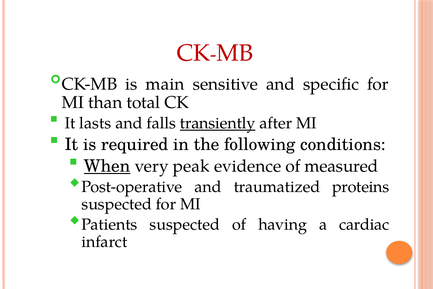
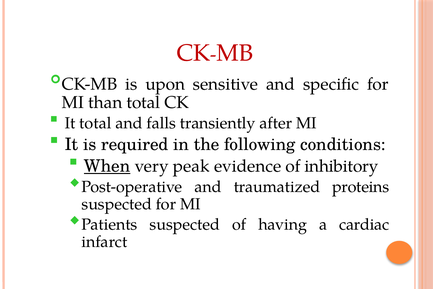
main: main -> upon
It lasts: lasts -> total
transiently underline: present -> none
measured: measured -> inhibitory
